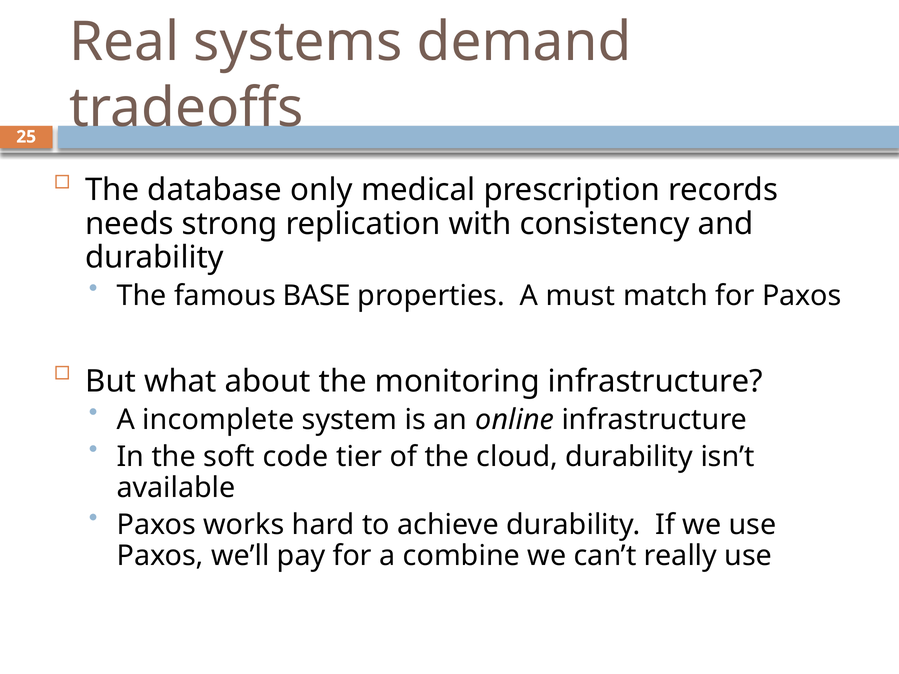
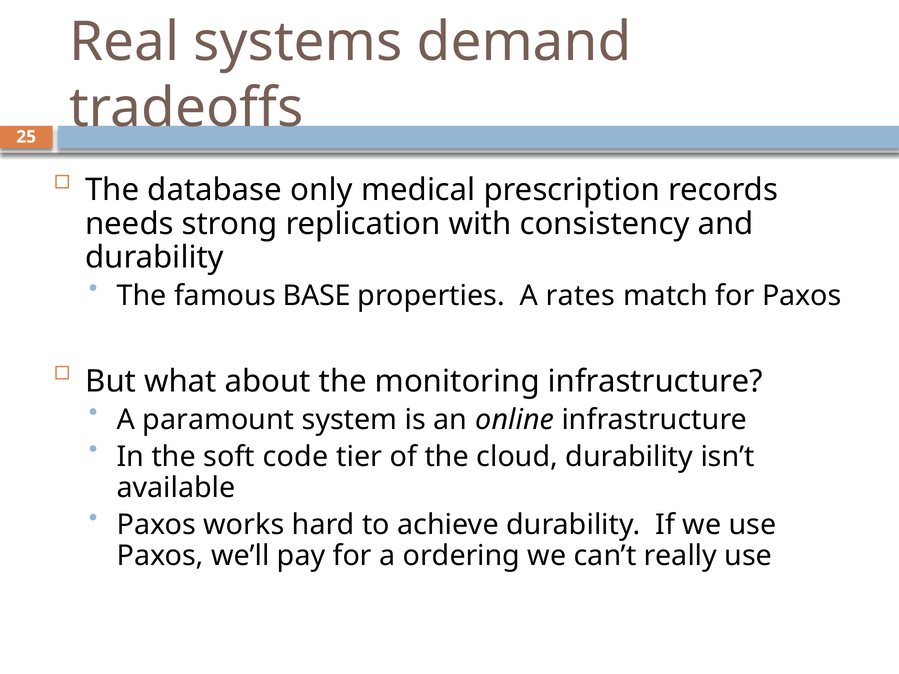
must: must -> rates
incomplete: incomplete -> paramount
combine: combine -> ordering
